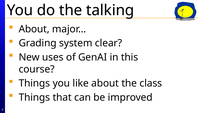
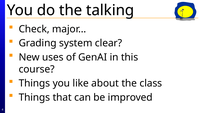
About at (34, 29): About -> Check
